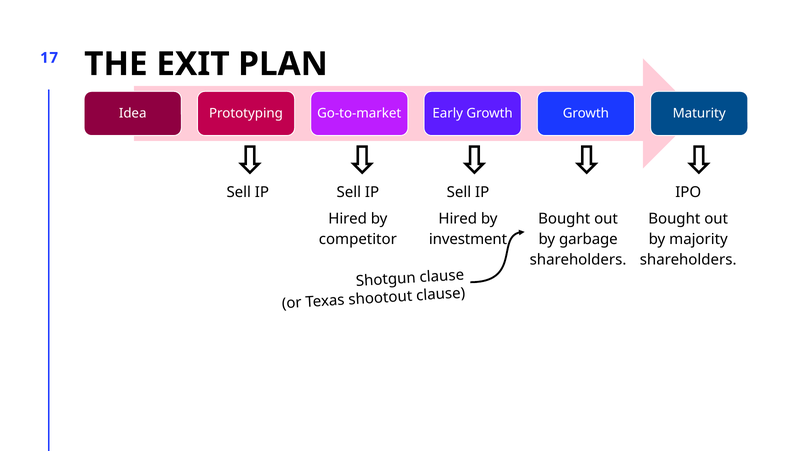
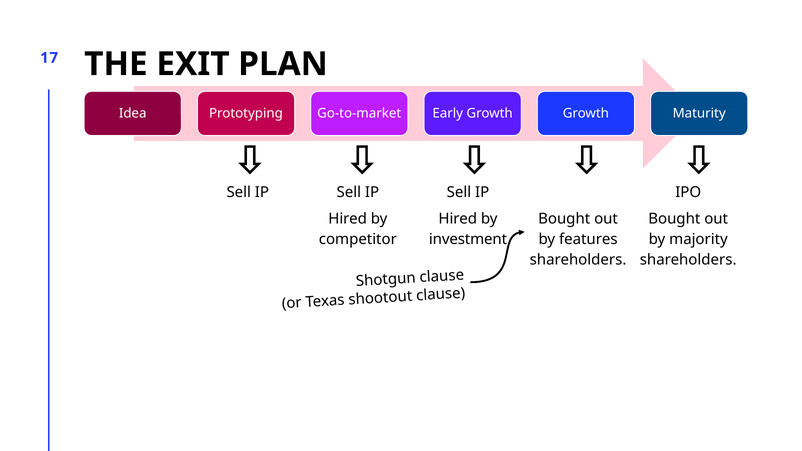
garbage: garbage -> features
